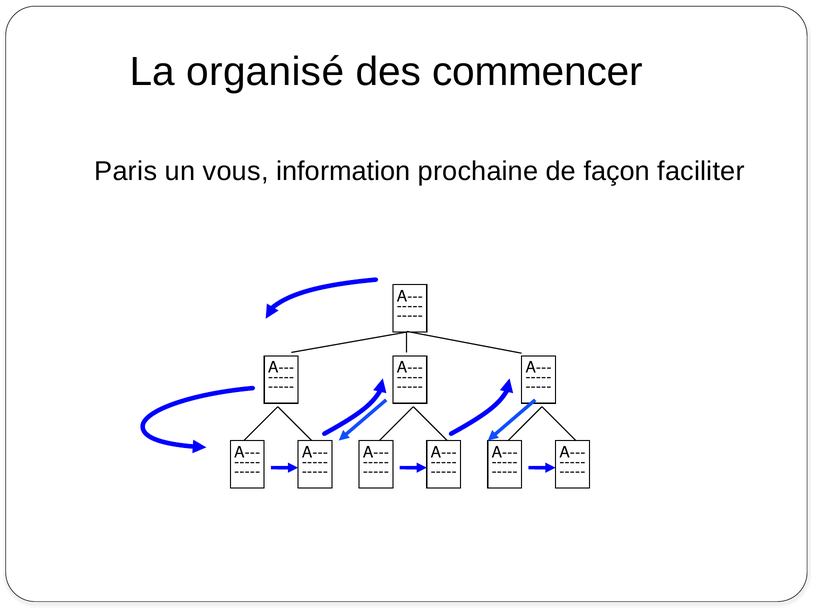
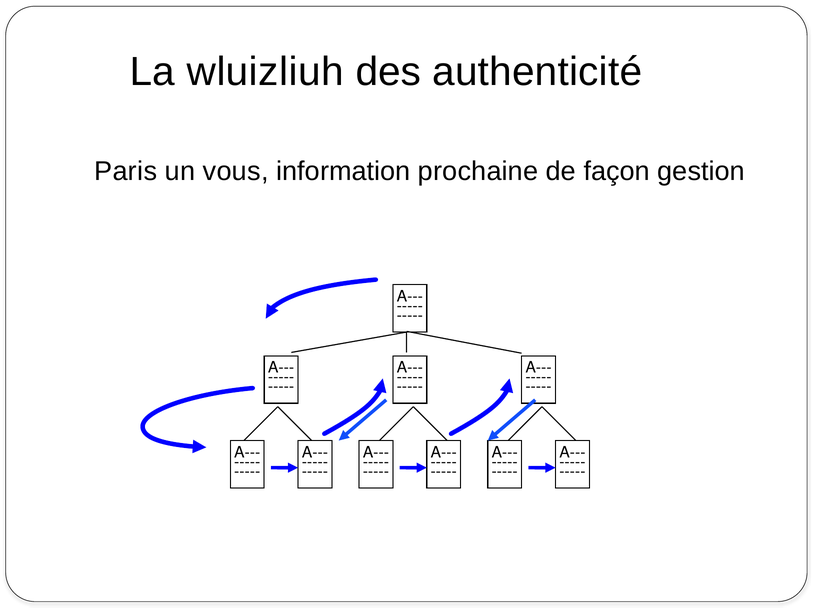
organisé: organisé -> wluizliuh
commencer: commencer -> authenticité
faciliter: faciliter -> gestion
